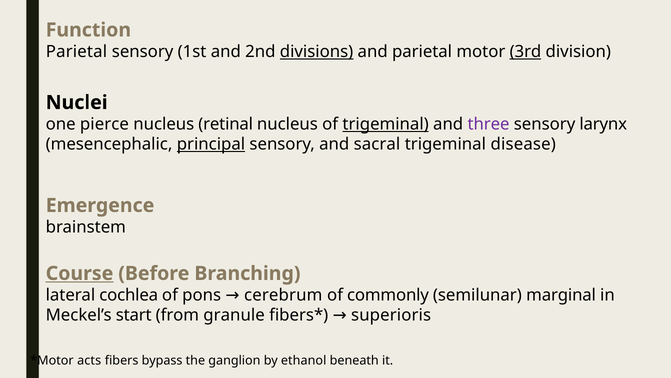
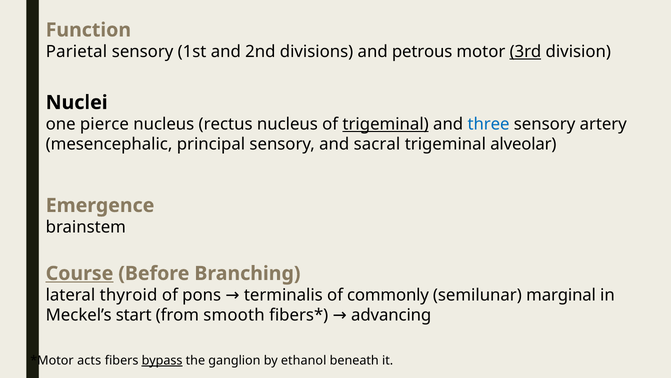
divisions underline: present -> none
and parietal: parietal -> petrous
retinal: retinal -> rectus
three colour: purple -> blue
larynx: larynx -> artery
principal underline: present -> none
disease: disease -> alveolar
cochlea: cochlea -> thyroid
cerebrum: cerebrum -> terminalis
granule: granule -> smooth
superioris: superioris -> advancing
bypass underline: none -> present
